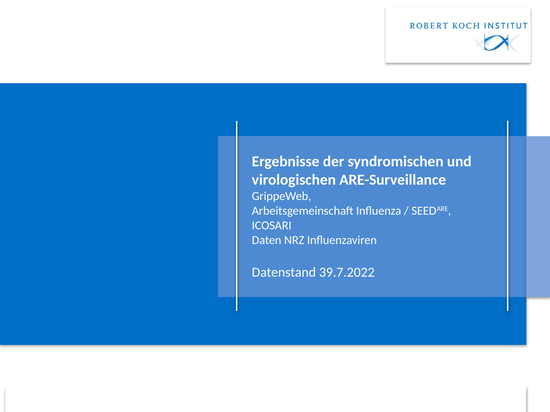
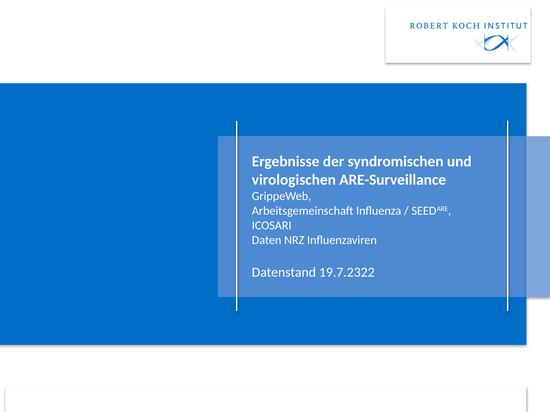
39.7.2022: 39.7.2022 -> 19.7.2322
